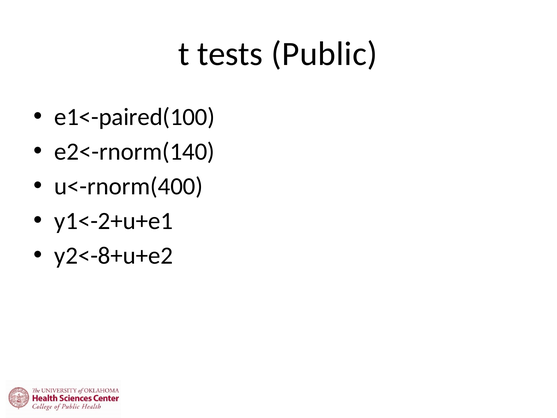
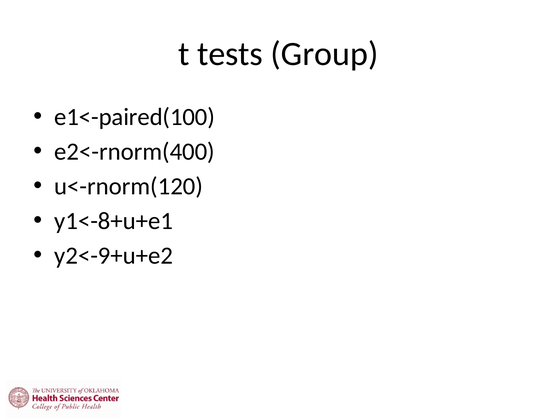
Public: Public -> Group
e2<-rnorm(140: e2<-rnorm(140 -> e2<-rnorm(400
u<-rnorm(400: u<-rnorm(400 -> u<-rnorm(120
y1<-2+u+e1: y1<-2+u+e1 -> y1<-8+u+e1
y2<-8+u+e2: y2<-8+u+e2 -> y2<-9+u+e2
